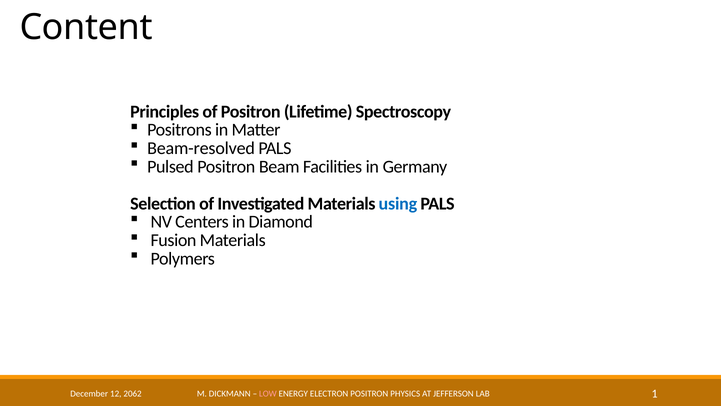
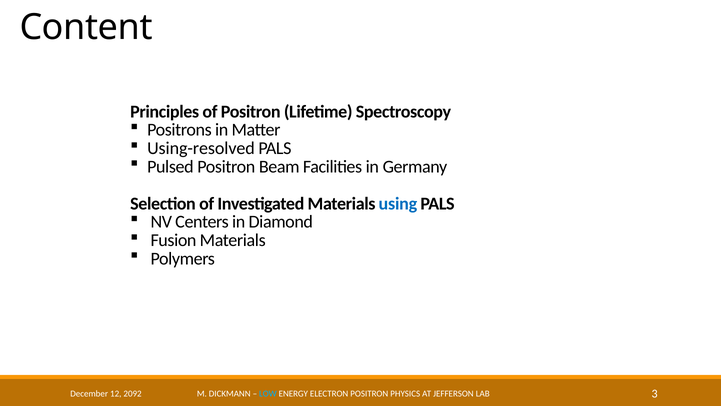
Beam-resolved: Beam-resolved -> Using-resolved
2062: 2062 -> 2092
LOW colour: pink -> light blue
1: 1 -> 3
